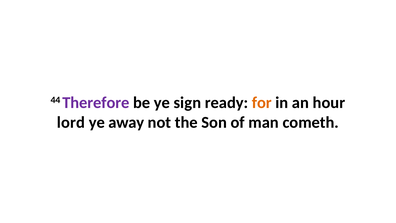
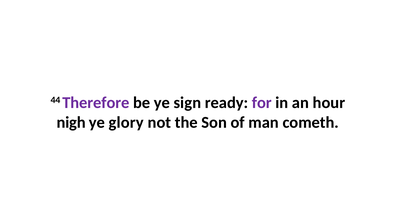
for colour: orange -> purple
lord: lord -> nigh
away: away -> glory
